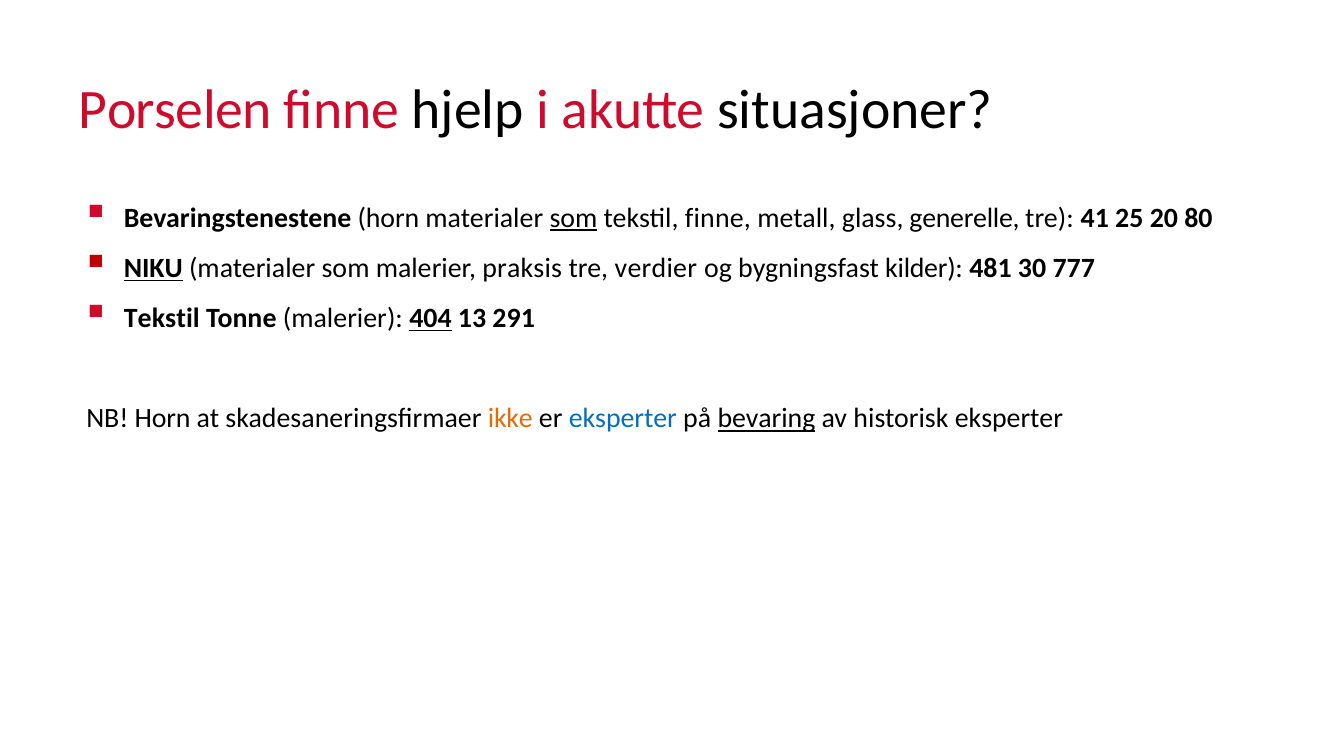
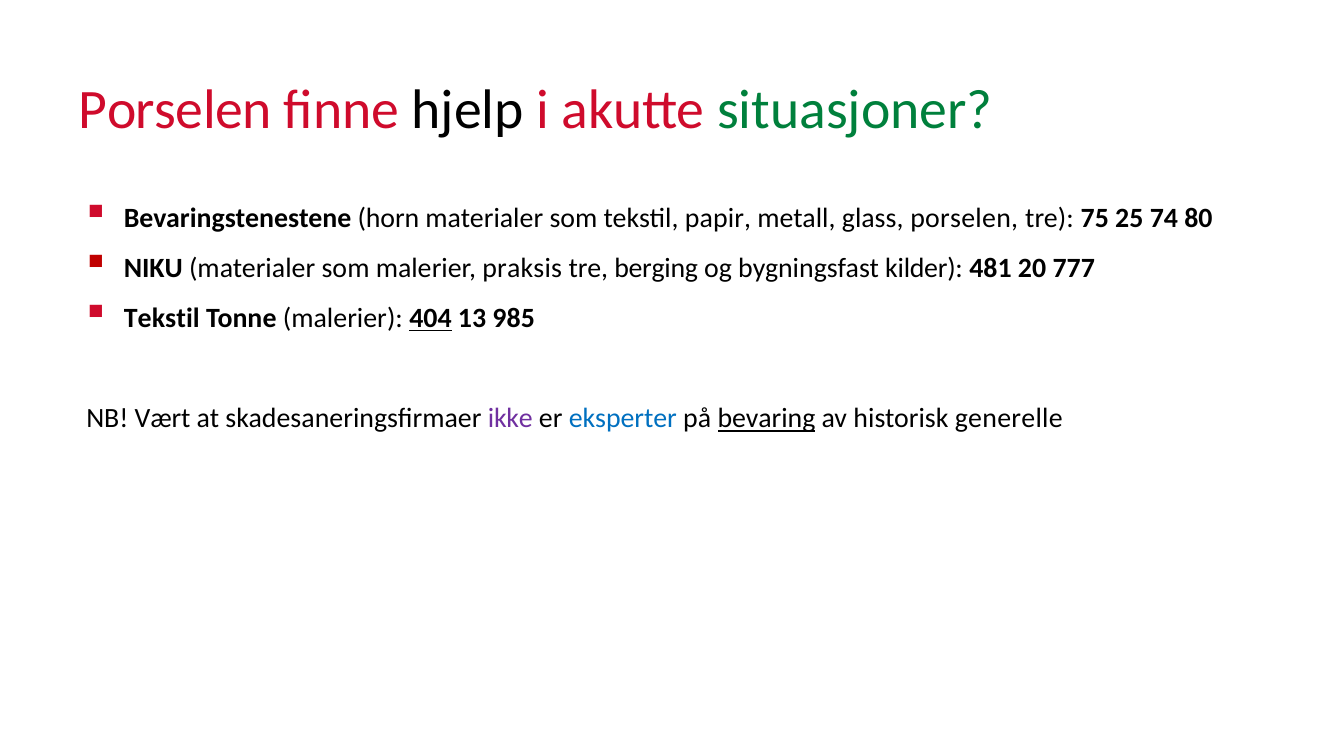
situasjoner colour: black -> green
som at (573, 218) underline: present -> none
tekstil finne: finne -> papir
glass generelle: generelle -> porselen
41: 41 -> 75
20: 20 -> 74
NIKU underline: present -> none
verdier: verdier -> berging
30: 30 -> 20
291: 291 -> 985
NB Horn: Horn -> Vært
ikke colour: orange -> purple
historisk eksperter: eksperter -> generelle
